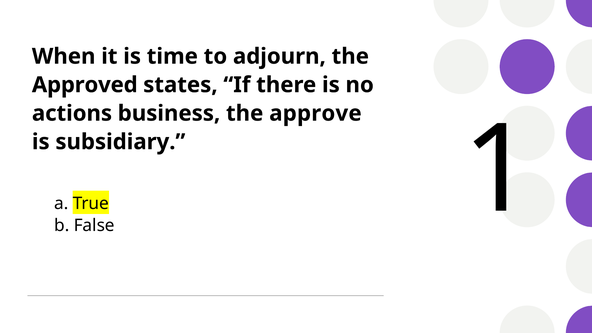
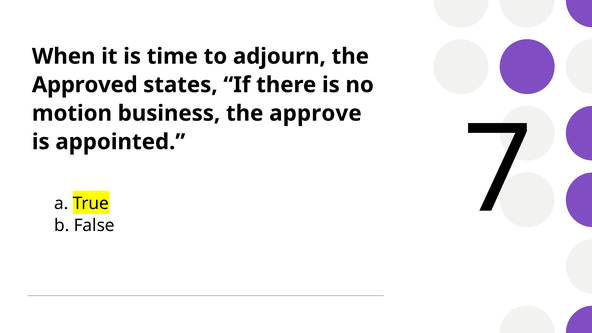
actions: actions -> motion
subsidiary: subsidiary -> appointed
1: 1 -> 7
